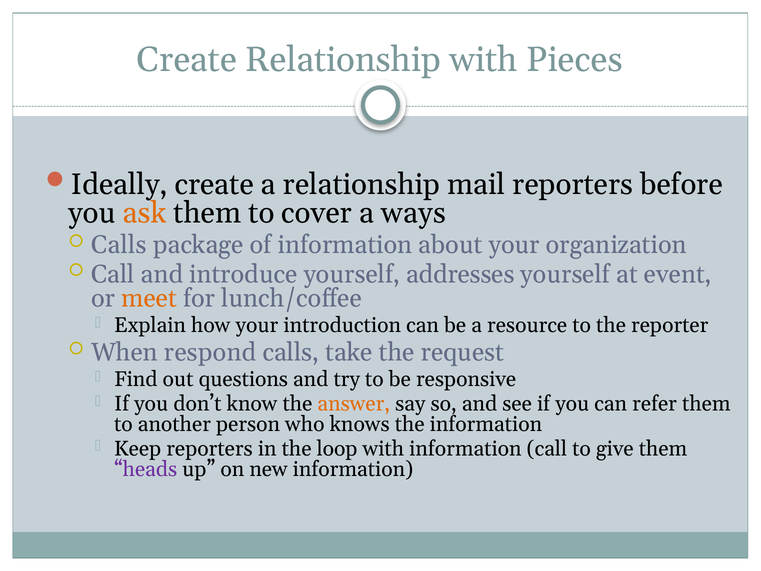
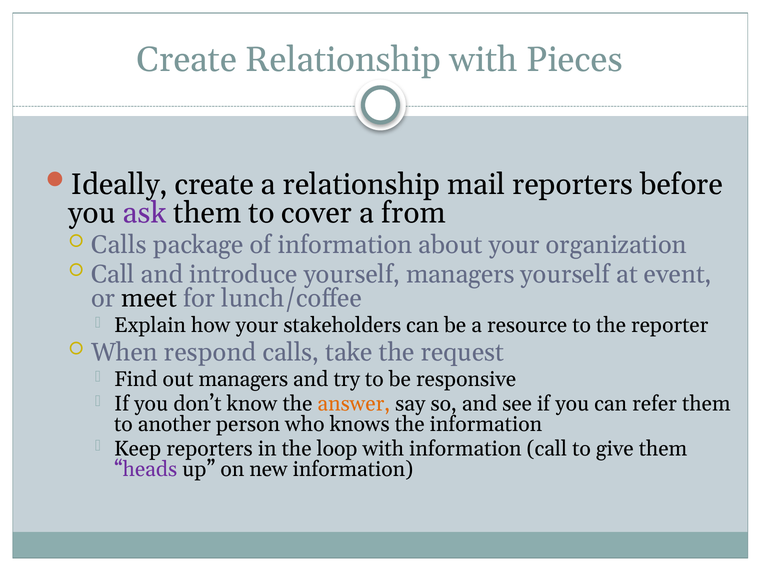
ask colour: orange -> purple
ways: ways -> from
yourself addresses: addresses -> managers
meet colour: orange -> black
introduction: introduction -> stakeholders
out questions: questions -> managers
